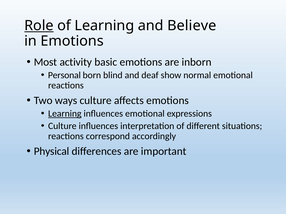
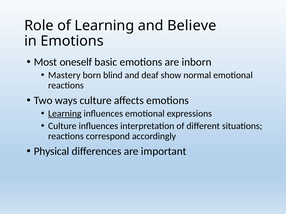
Role underline: present -> none
activity: activity -> oneself
Personal: Personal -> Mastery
